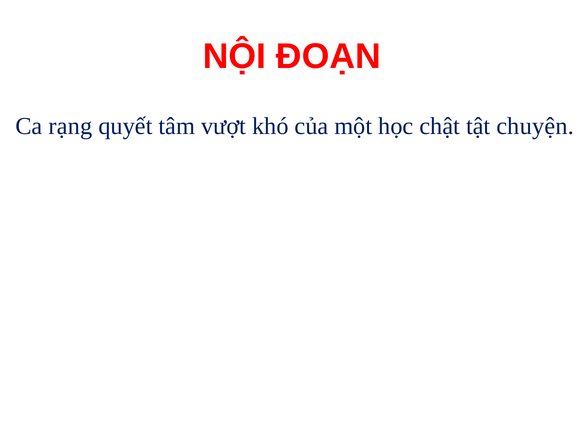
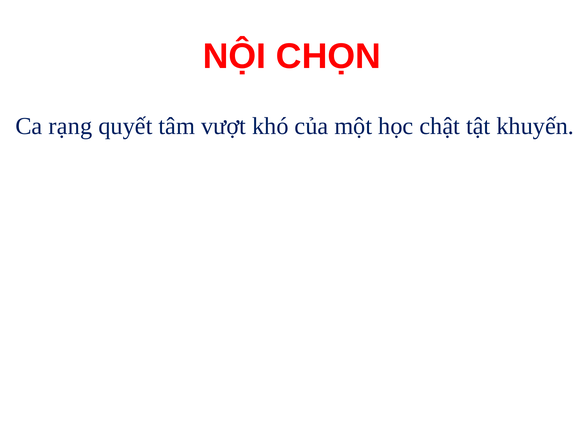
ĐOẠN: ĐOẠN -> CHỌN
chuyện: chuyện -> khuyến
